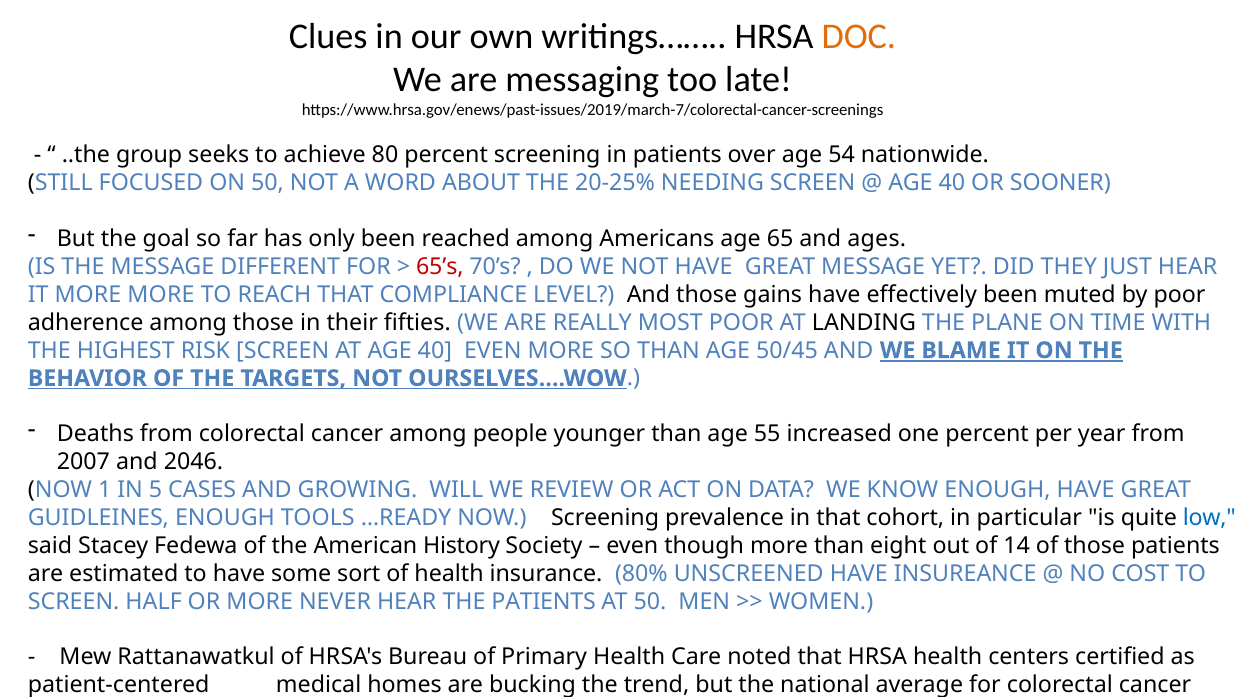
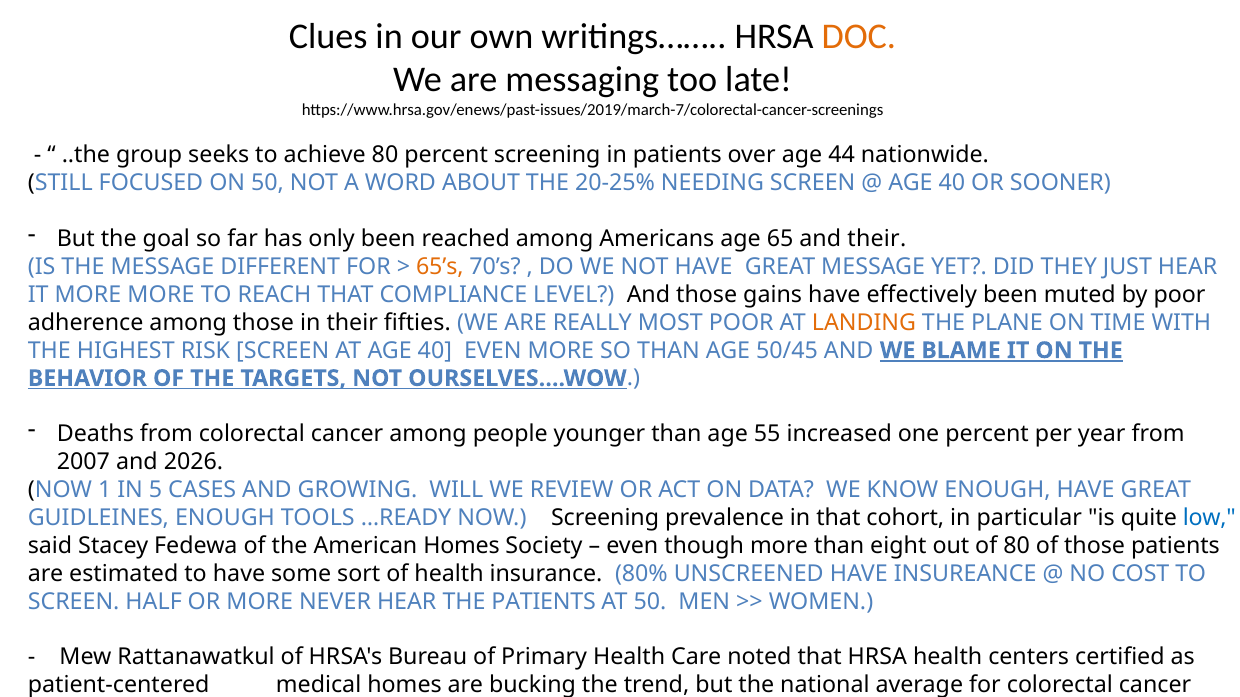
54: 54 -> 44
and ages: ages -> their
65’s colour: red -> orange
LANDING colour: black -> orange
2046: 2046 -> 2026
American History: History -> Homes
of 14: 14 -> 80
